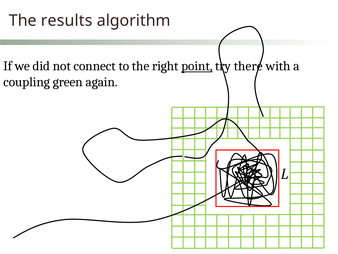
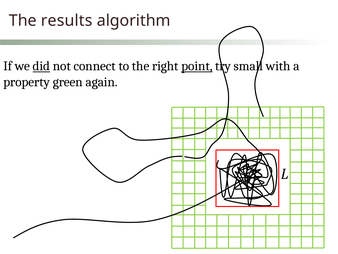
did underline: none -> present
there: there -> small
coupling: coupling -> property
